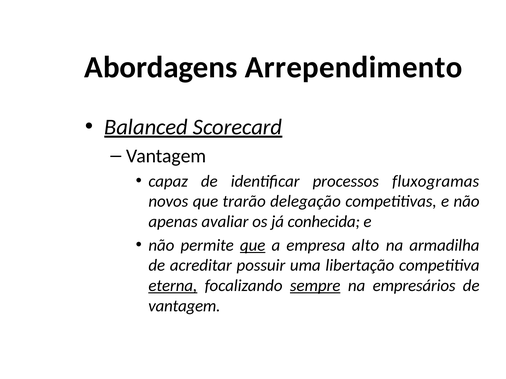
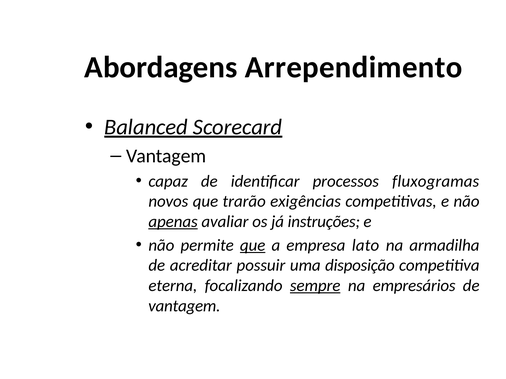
delegação: delegação -> exigências
apenas underline: none -> present
conhecida: conhecida -> instruções
alto: alto -> lato
libertação: libertação -> disposição
eterna underline: present -> none
